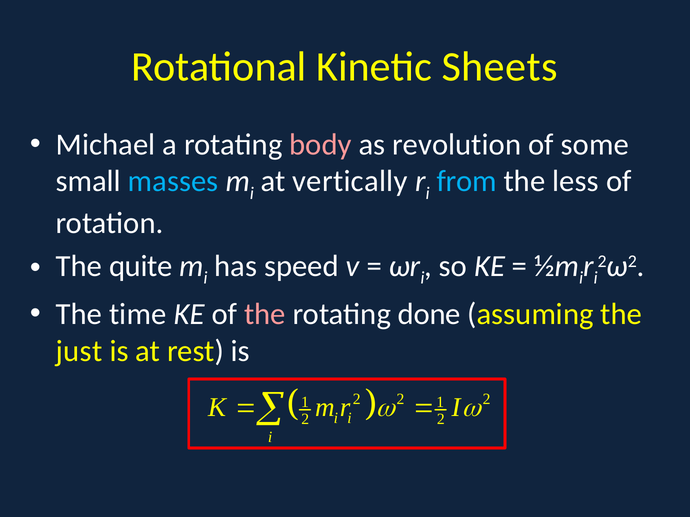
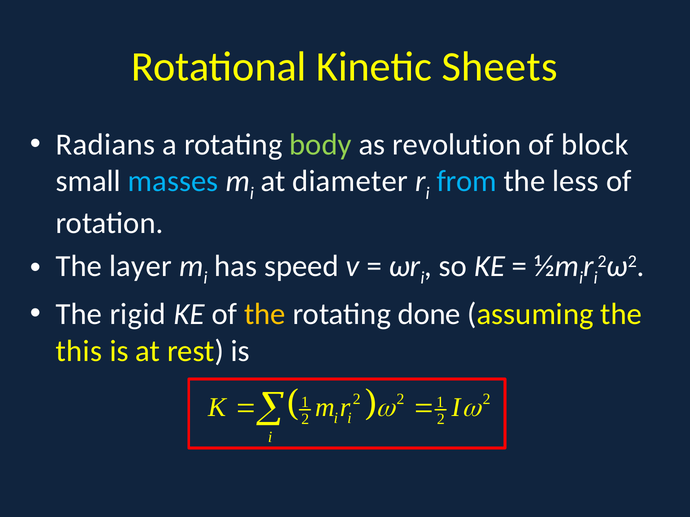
Michael: Michael -> Radians
body colour: pink -> light green
some: some -> block
vertically: vertically -> diameter
quite: quite -> layer
time: time -> rigid
the at (265, 314) colour: pink -> yellow
just: just -> this
